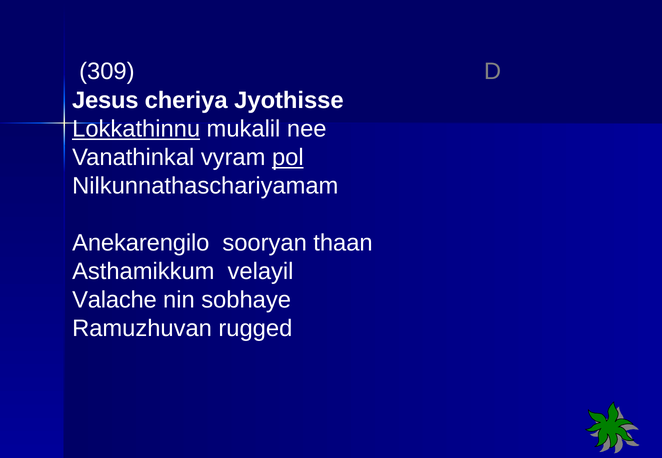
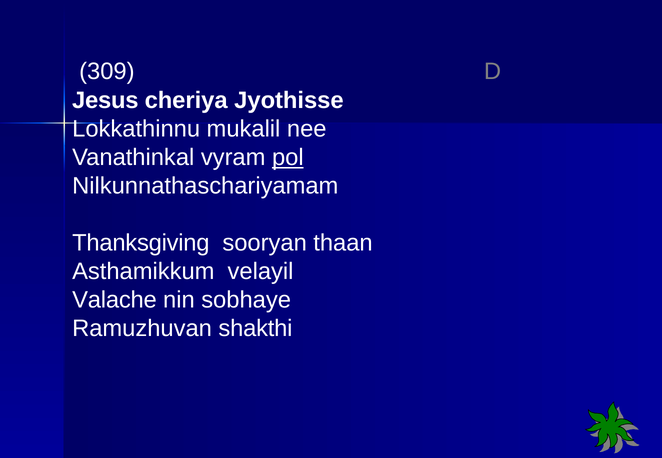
Lokkathinnu underline: present -> none
Anekarengilo: Anekarengilo -> Thanksgiving
rugged: rugged -> shakthi
